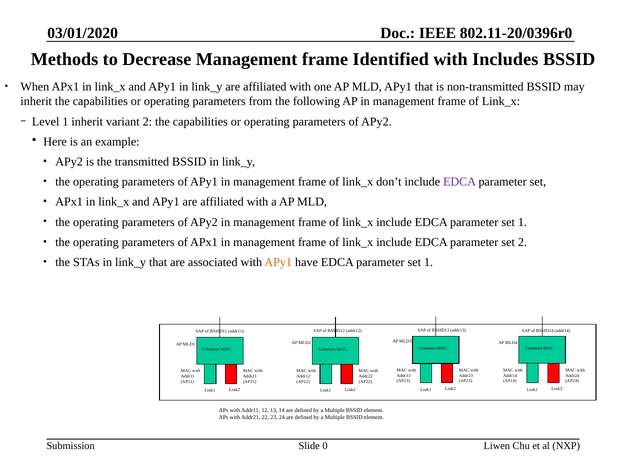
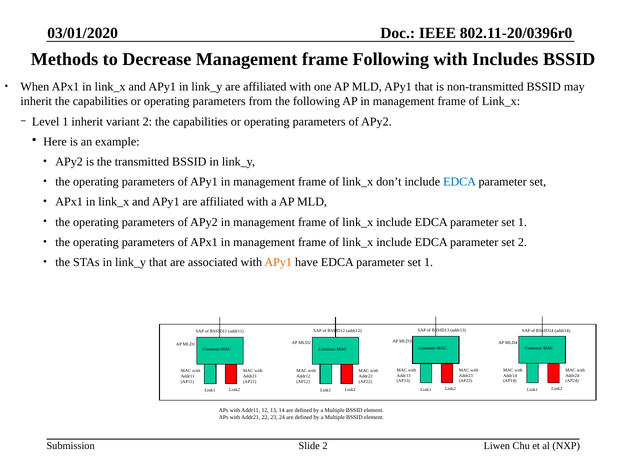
frame Identified: Identified -> Following
EDCA at (460, 182) colour: purple -> blue
Slide 0: 0 -> 2
